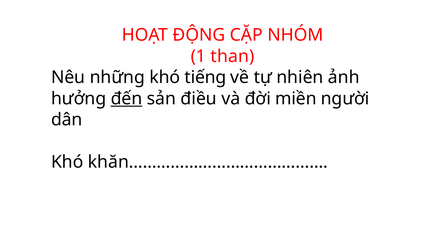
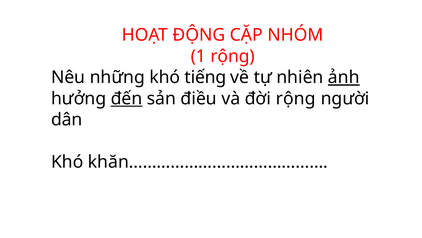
1 than: than -> rộng
ảnh underline: none -> present
đời miền: miền -> rộng
